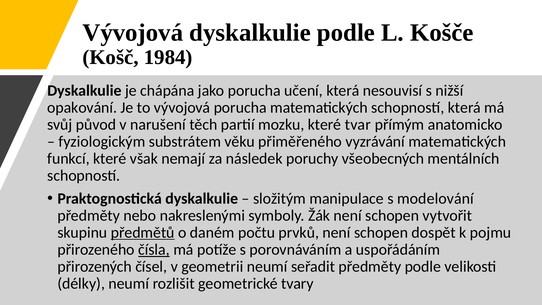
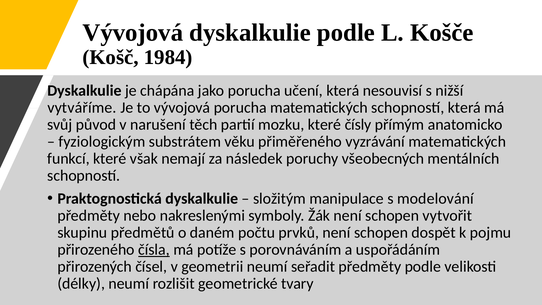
opakování: opakování -> vytváříme
tvar: tvar -> čísly
předmětů underline: present -> none
